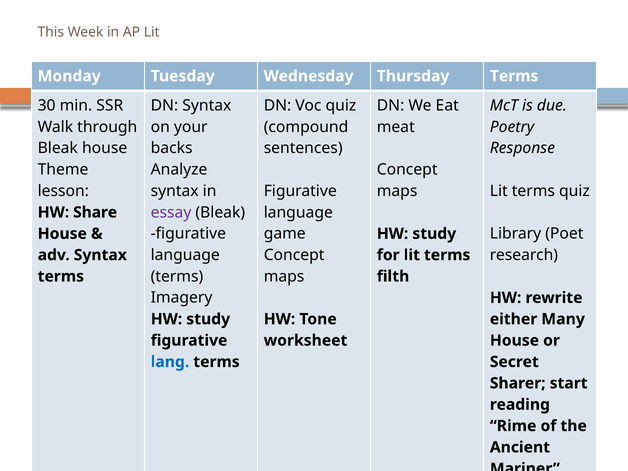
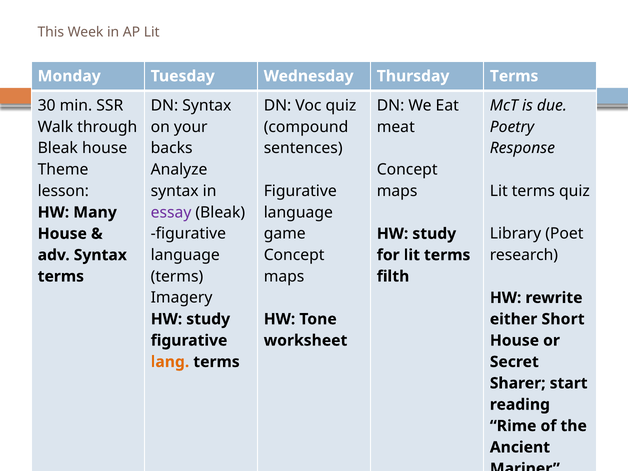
Share: Share -> Many
Many: Many -> Short
lang colour: blue -> orange
